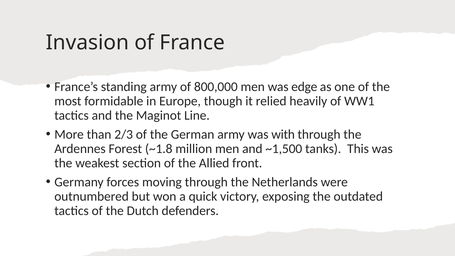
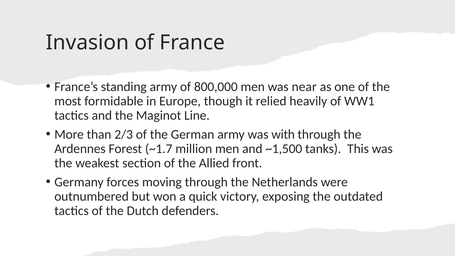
edge: edge -> near
~1.8: ~1.8 -> ~1.7
